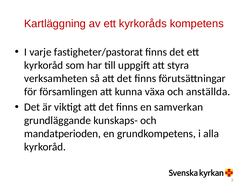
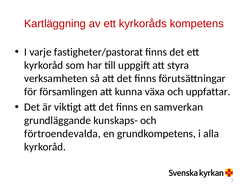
anställda: anställda -> uppfattar
mandatperioden: mandatperioden -> förtroendevalda
